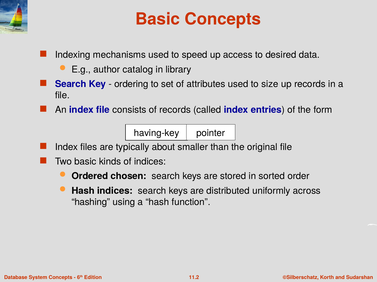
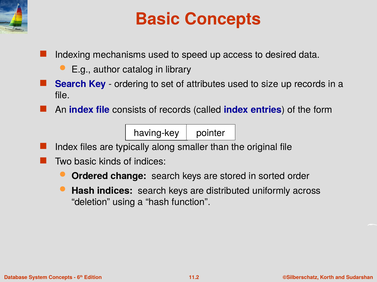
about: about -> along
chosen: chosen -> change
hashing: hashing -> deletion
